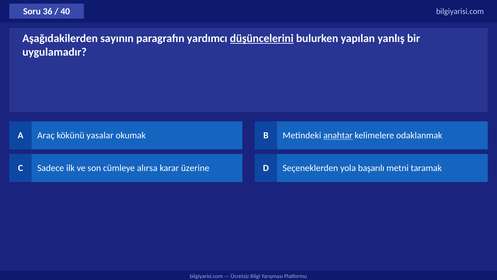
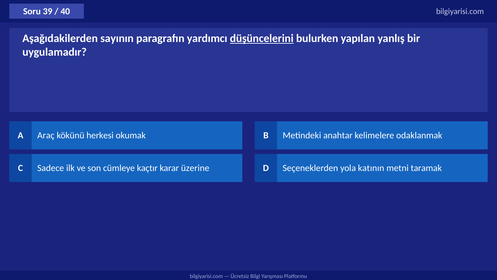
36: 36 -> 39
yasalar: yasalar -> herkesi
anahtar underline: present -> none
alırsa: alırsa -> kaçtır
başarılı: başarılı -> katının
